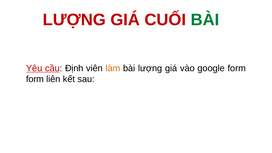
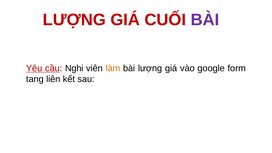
BÀI at (205, 20) colour: green -> purple
Định: Định -> Nghi
form at (35, 79): form -> tang
